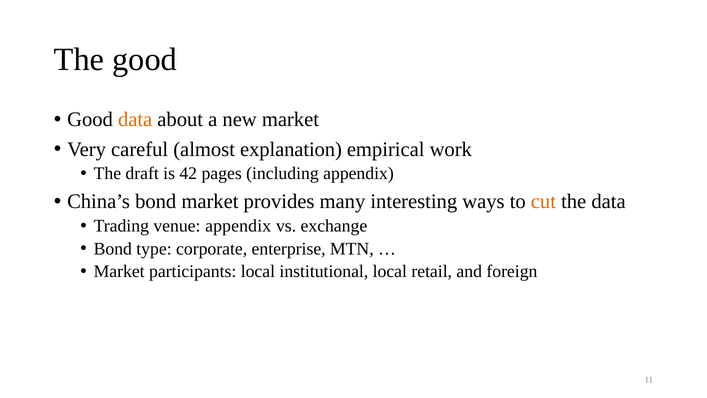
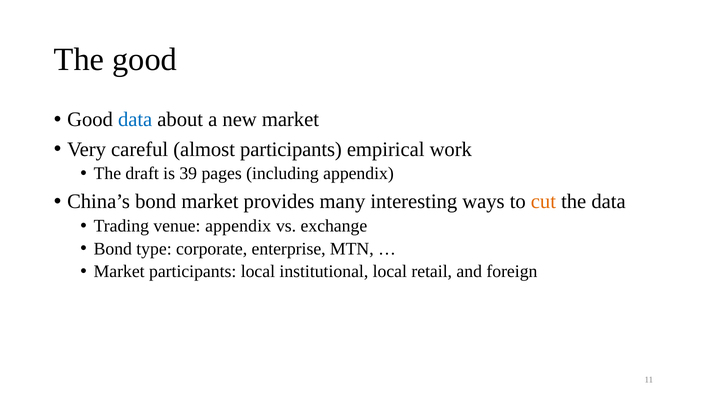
data at (135, 119) colour: orange -> blue
almost explanation: explanation -> participants
42: 42 -> 39
